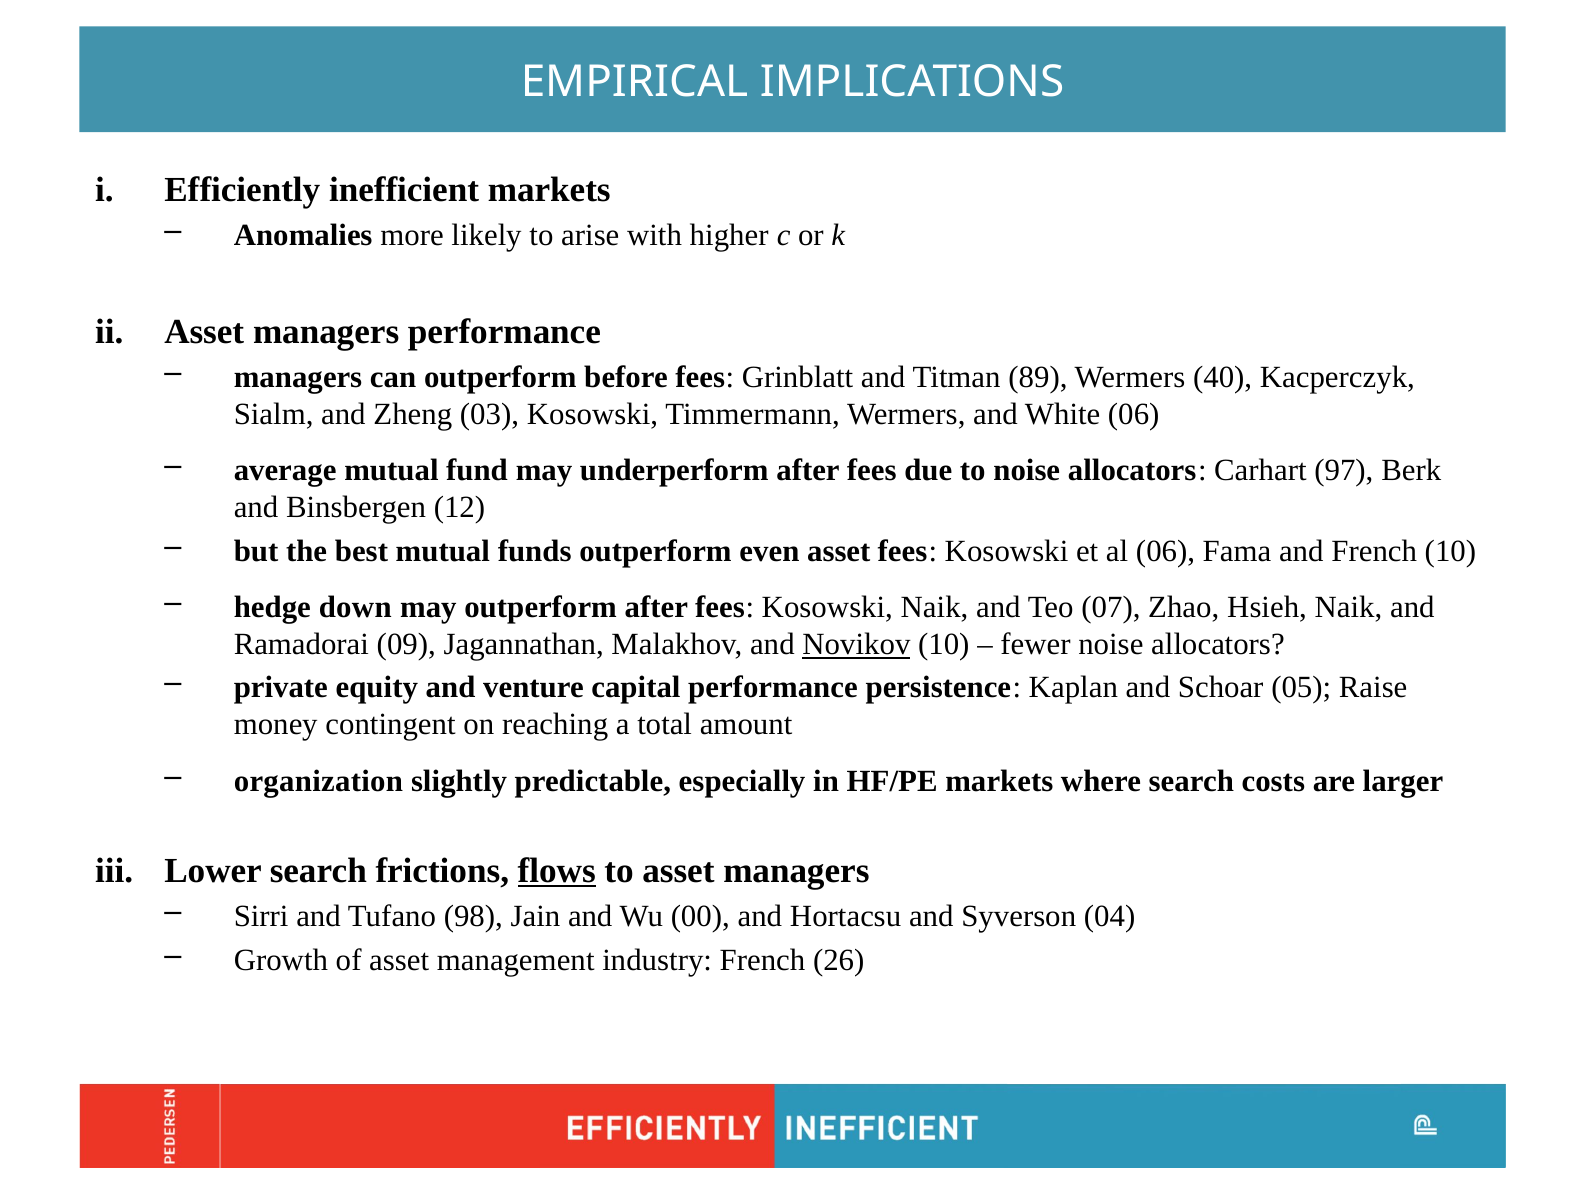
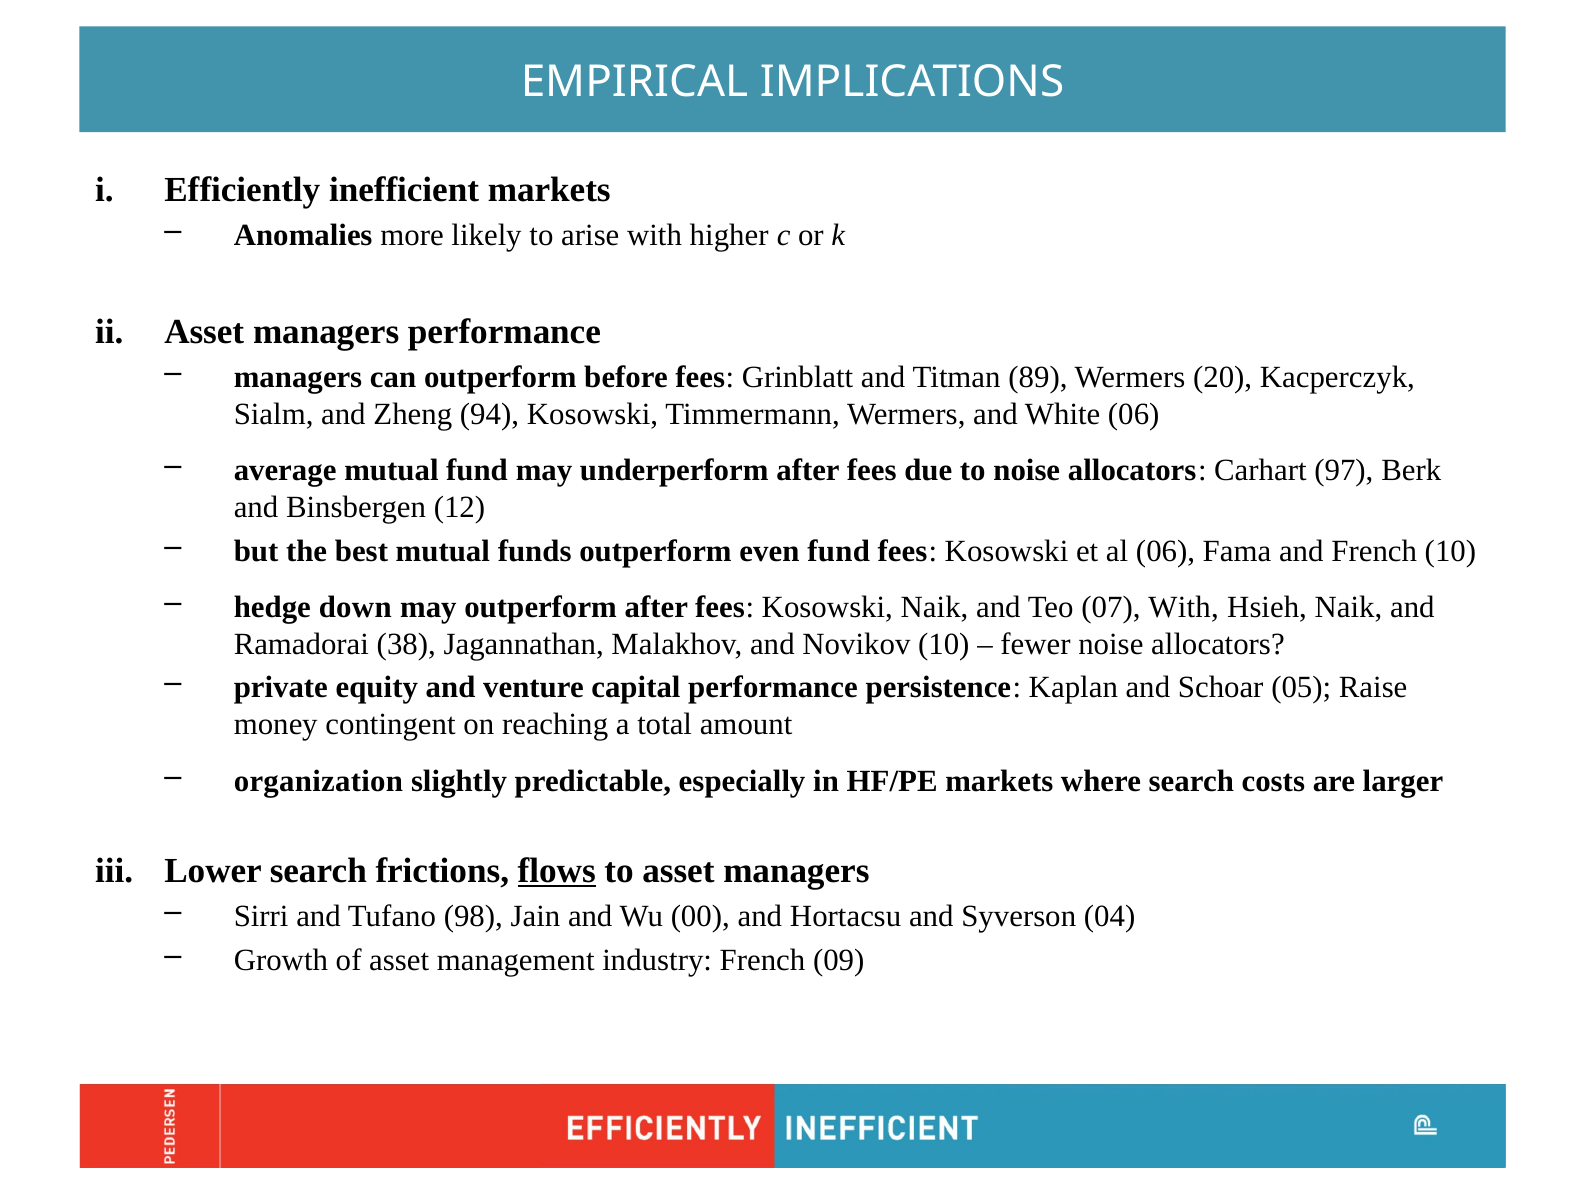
40: 40 -> 20
03: 03 -> 94
even asset: asset -> fund
07 Zhao: Zhao -> With
09: 09 -> 38
Novikov underline: present -> none
26: 26 -> 09
